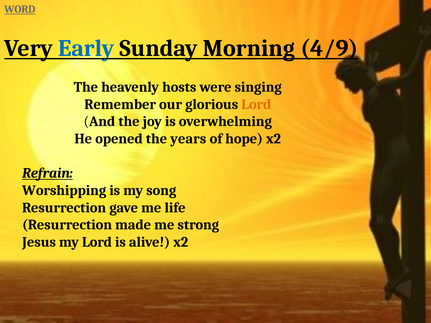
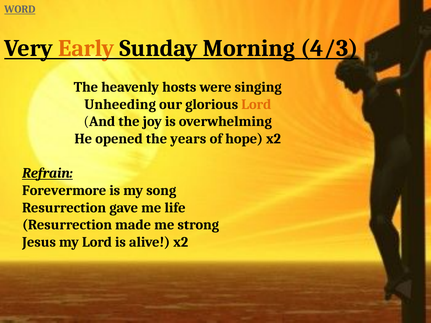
Early colour: blue -> orange
4/9: 4/9 -> 4/3
Remember: Remember -> Unheeding
Worshipping: Worshipping -> Forevermore
